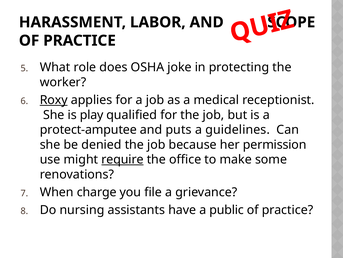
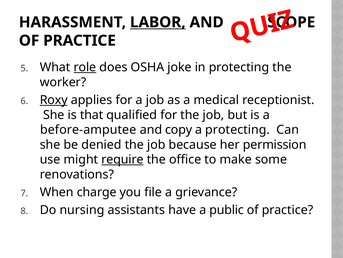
LABOR underline: none -> present
role underline: none -> present
play: play -> that
protect-amputee: protect-amputee -> before-amputee
puts: puts -> copy
a guidelines: guidelines -> protecting
